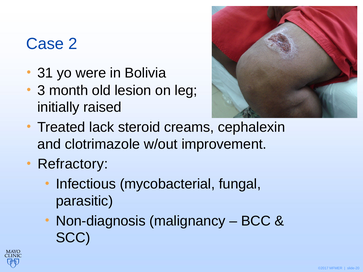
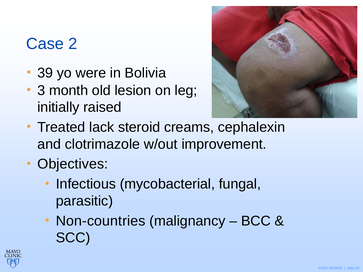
31: 31 -> 39
Refractory: Refractory -> Objectives
Non‐diagnosis: Non‐diagnosis -> Non‐countries
